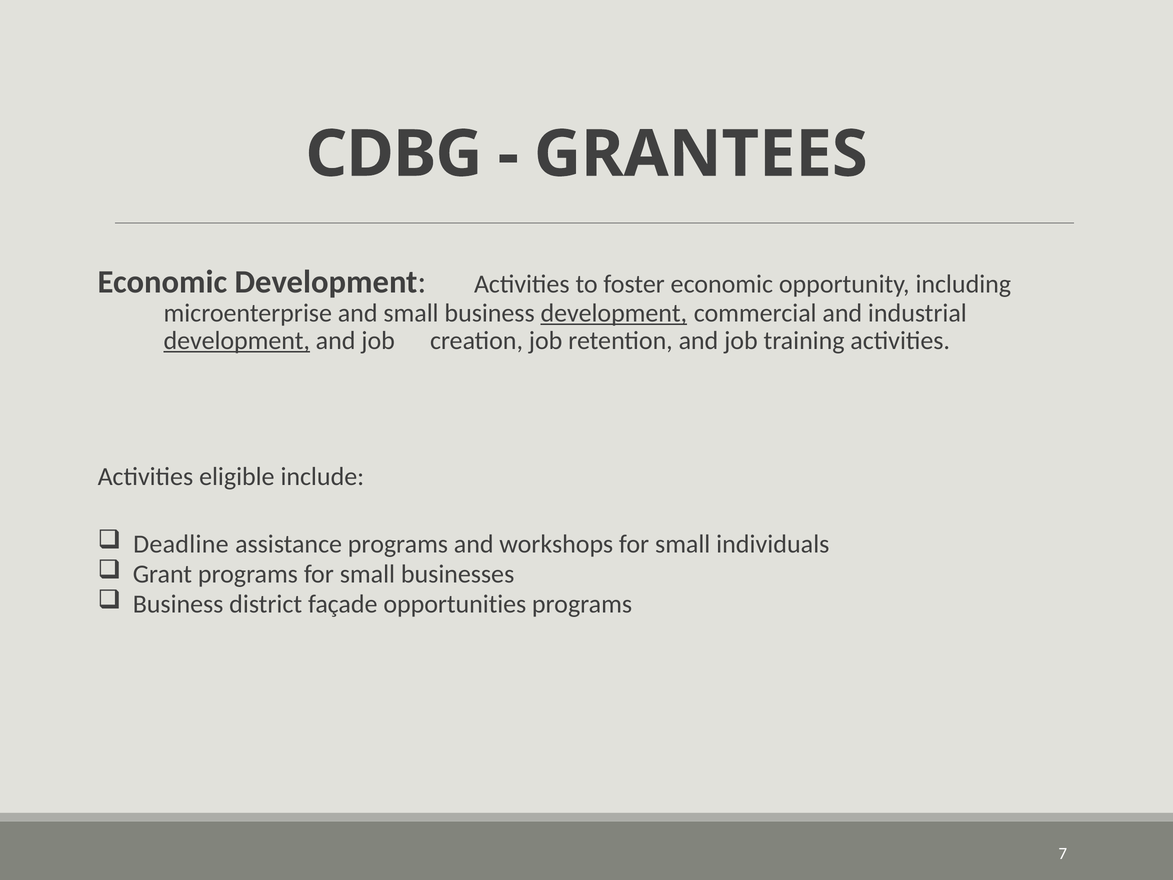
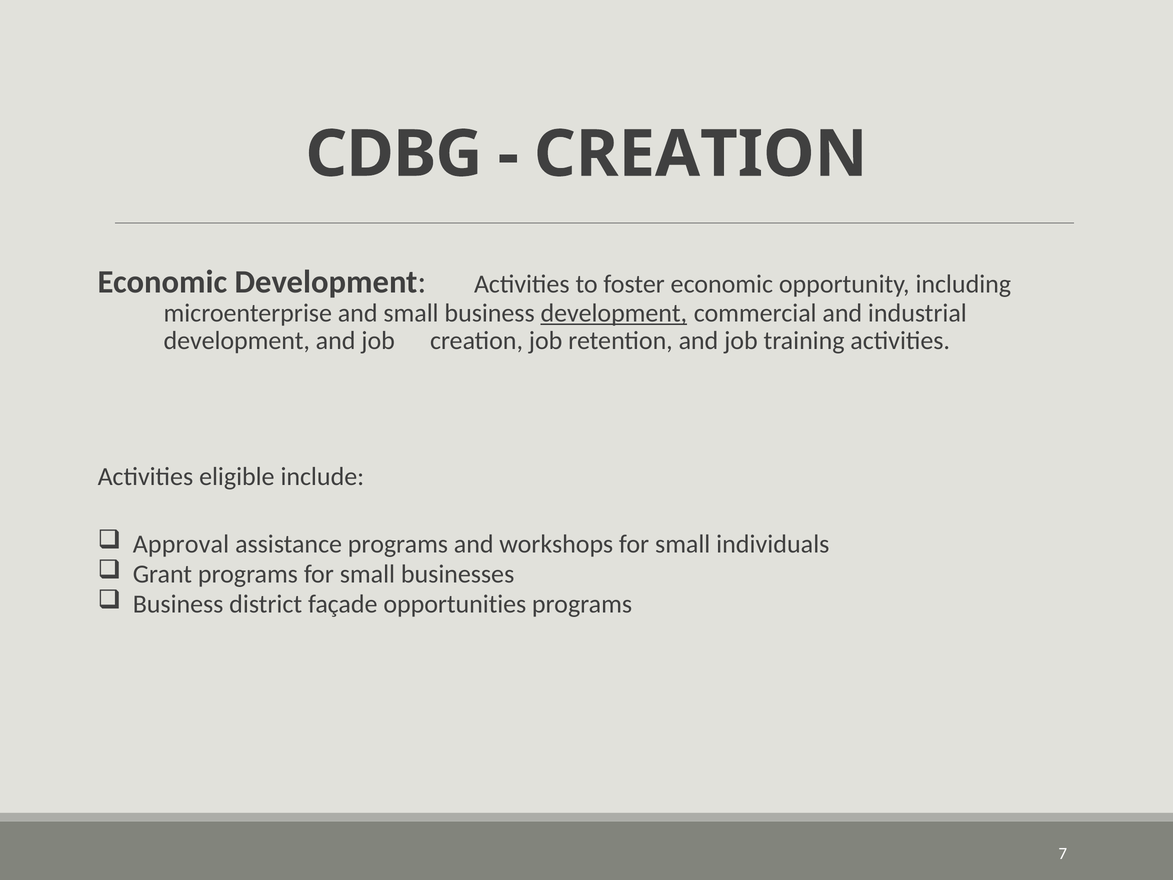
GRANTEES at (701, 154): GRANTEES -> CREATION
development at (237, 340) underline: present -> none
Deadline: Deadline -> Approval
